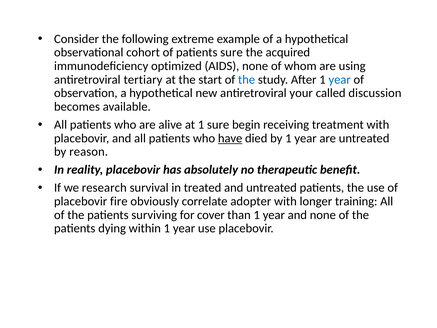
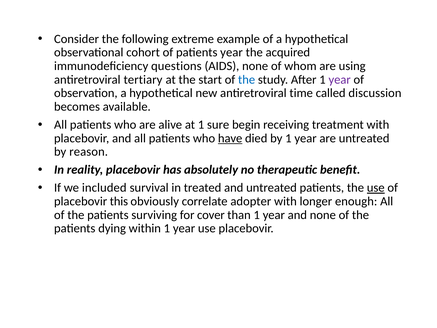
patients sure: sure -> year
optimized: optimized -> questions
year at (340, 80) colour: blue -> purple
your: your -> time
research: research -> included
use at (376, 188) underline: none -> present
fire: fire -> this
training: training -> enough
